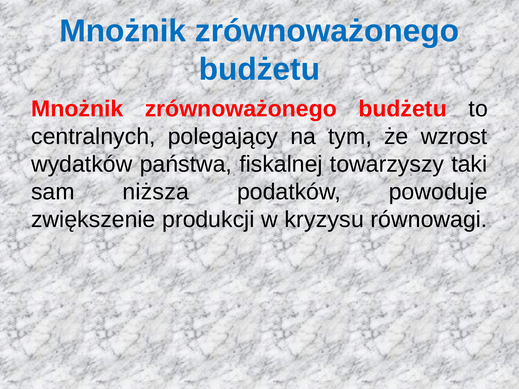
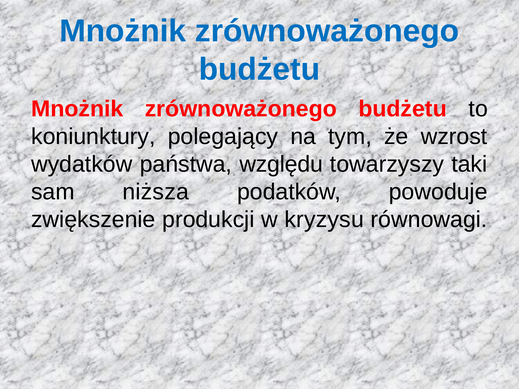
centralnych: centralnych -> koniunktury
fiskalnej: fiskalnej -> względu
